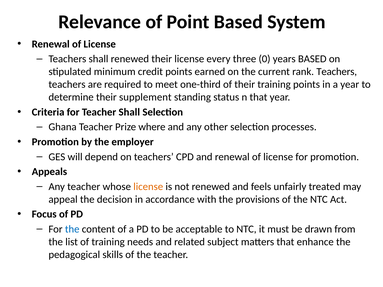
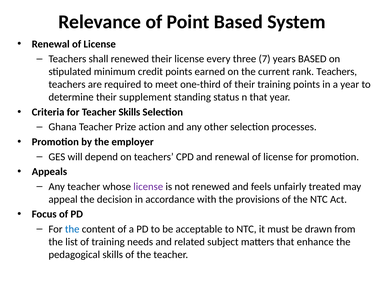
0: 0 -> 7
Teacher Shall: Shall -> Skills
where: where -> action
license at (148, 187) colour: orange -> purple
